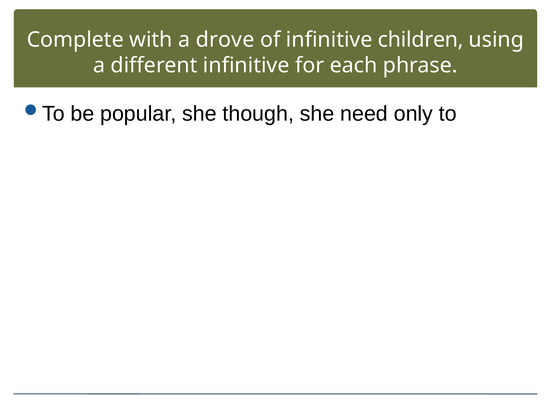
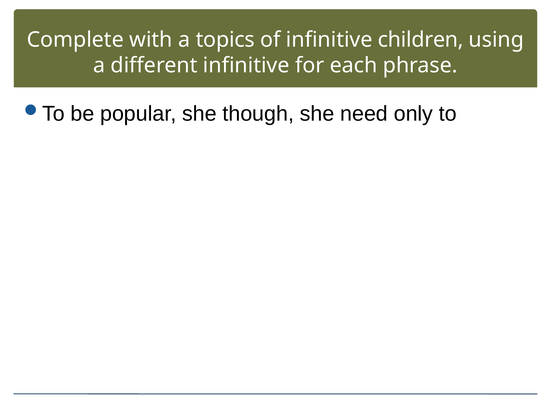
drove: drove -> topics
